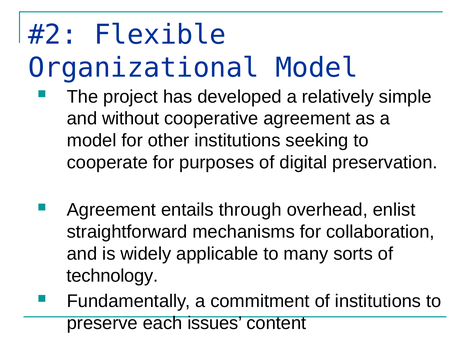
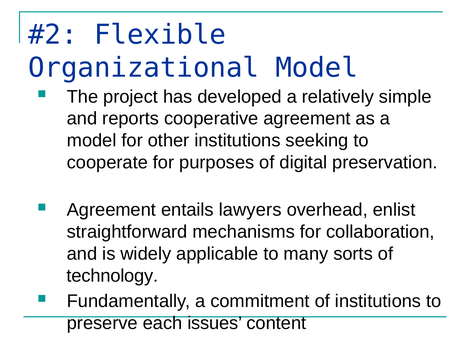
without: without -> reports
through: through -> lawyers
